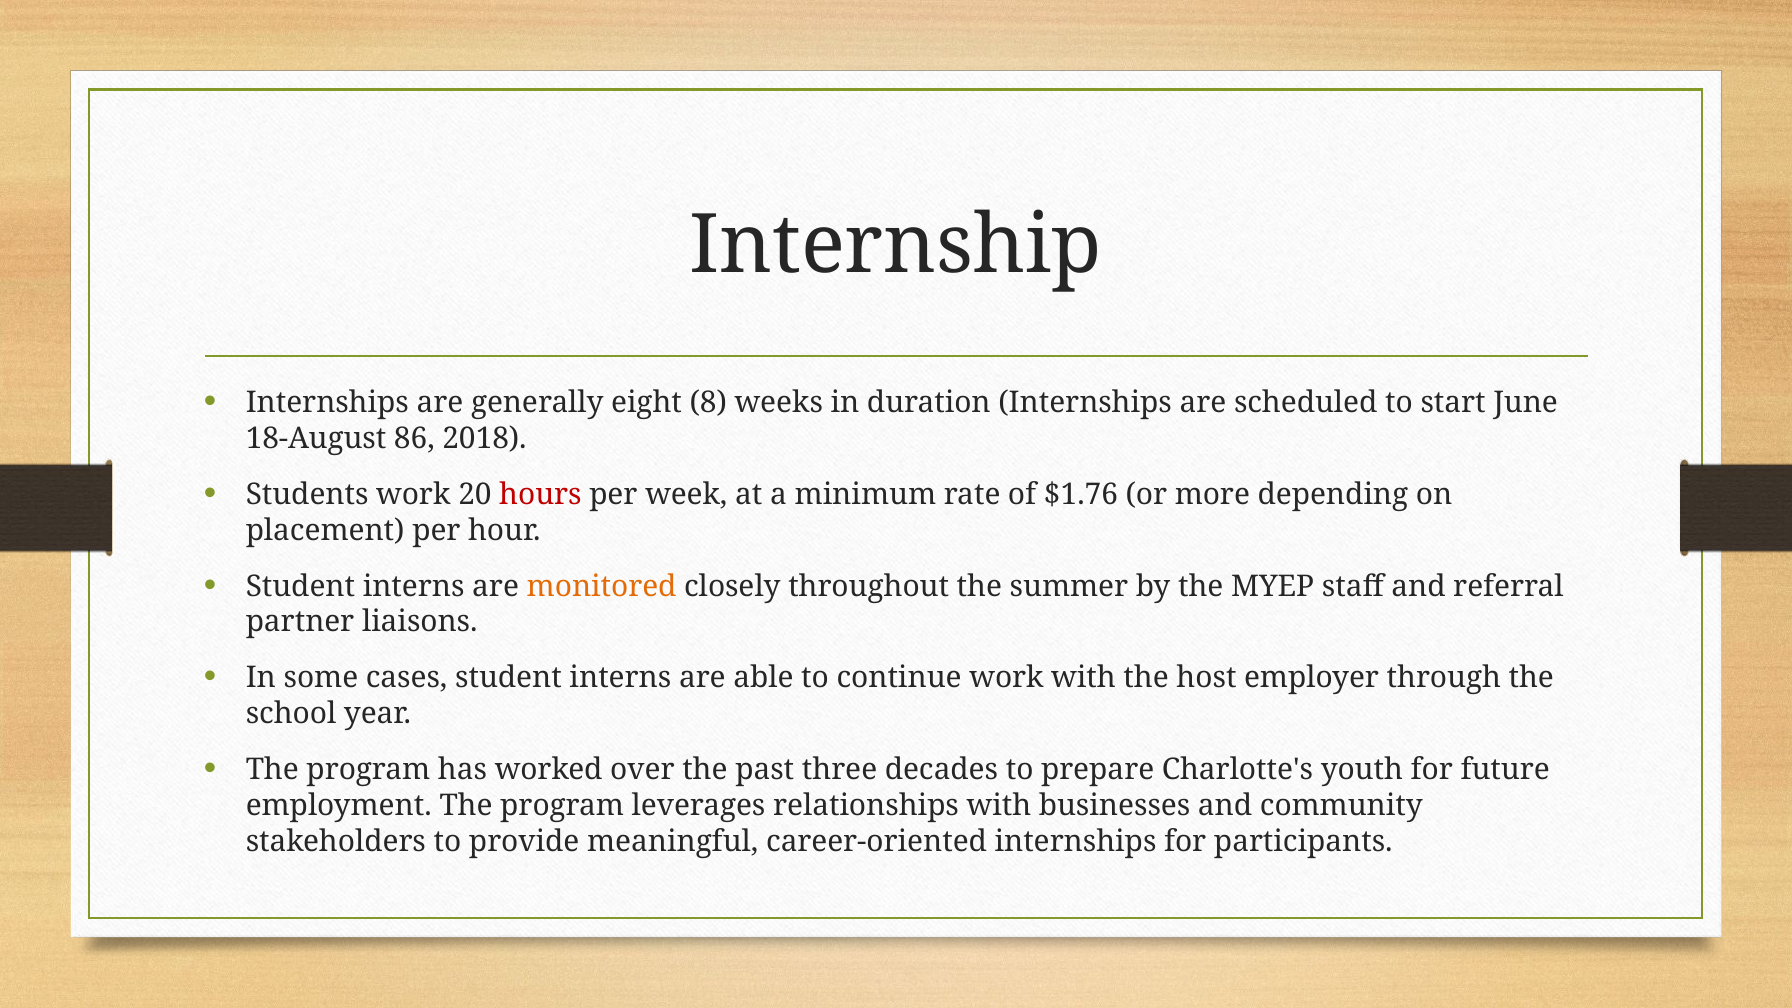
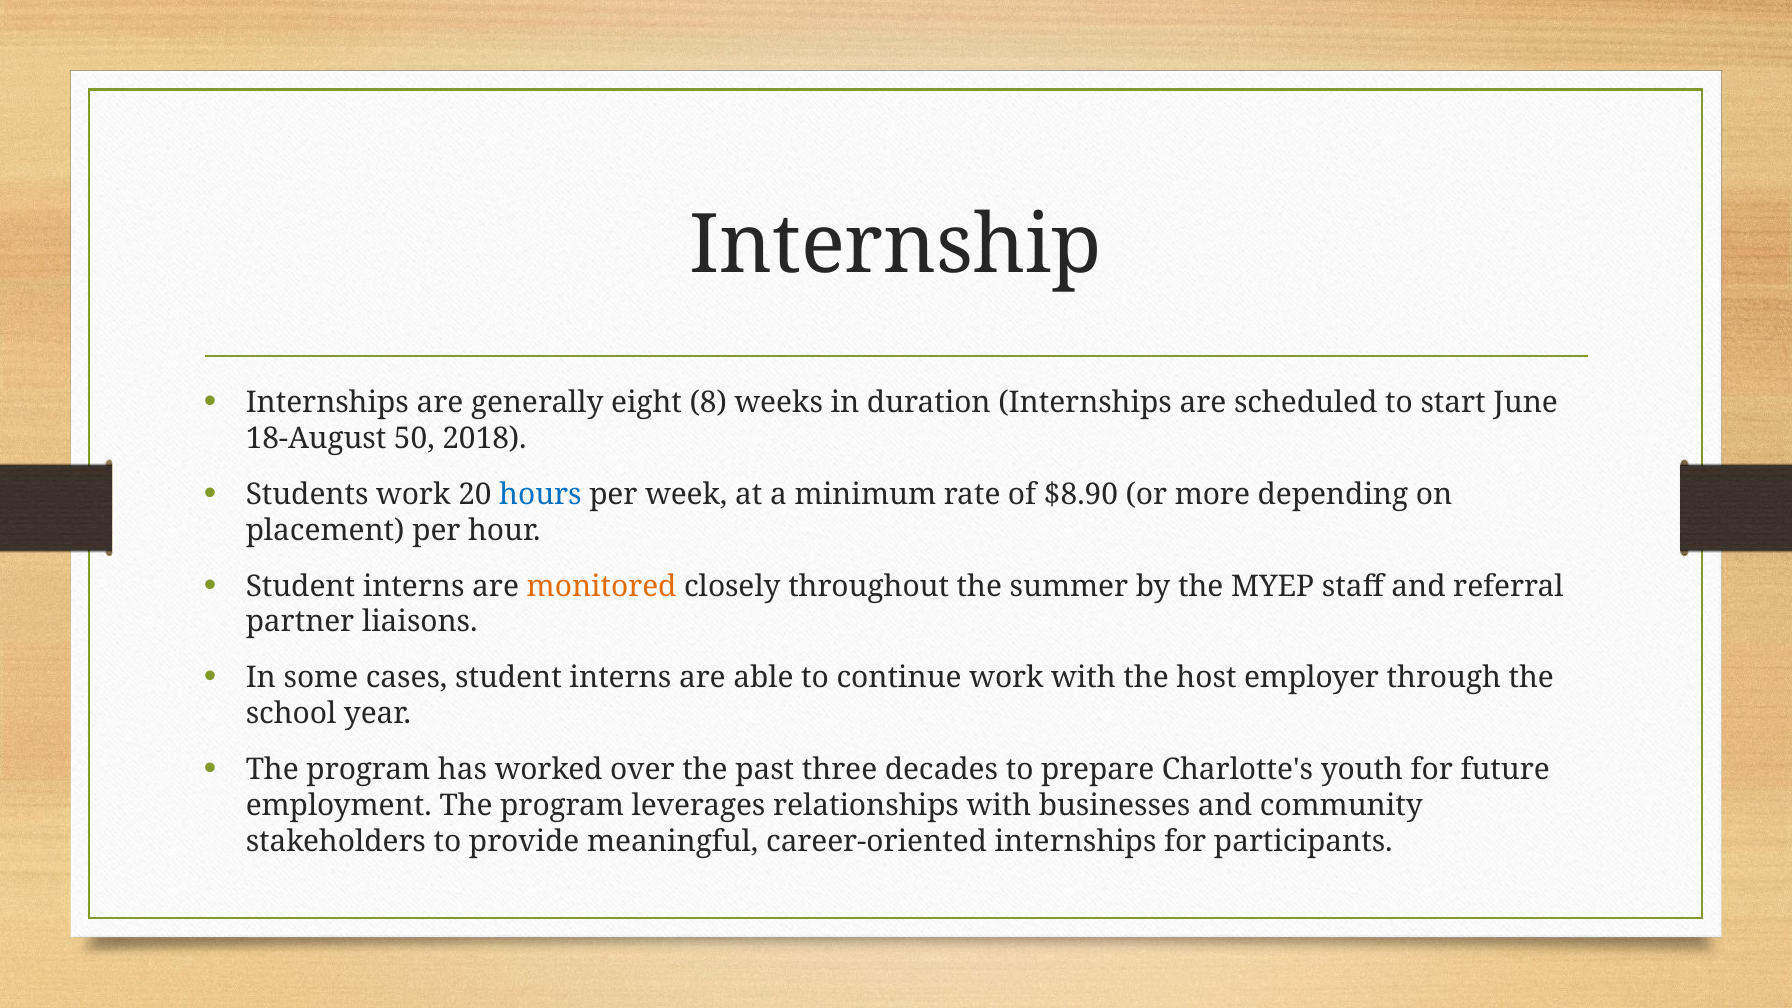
86: 86 -> 50
hours colour: red -> blue
$1.76: $1.76 -> $8.90
